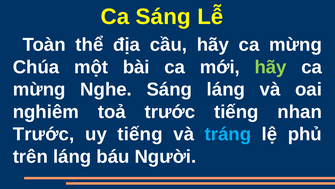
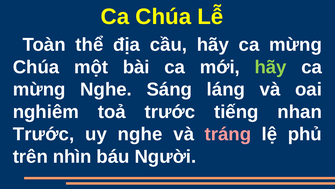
Ca Sáng: Sáng -> Chúa
uy tiếng: tiếng -> nghe
tráng colour: light blue -> pink
trên láng: láng -> nhìn
